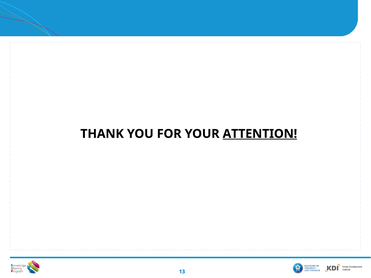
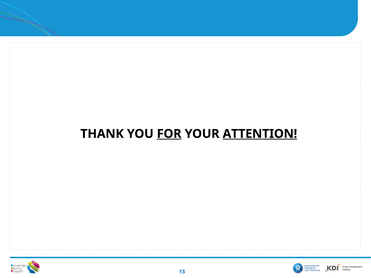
FOR underline: none -> present
